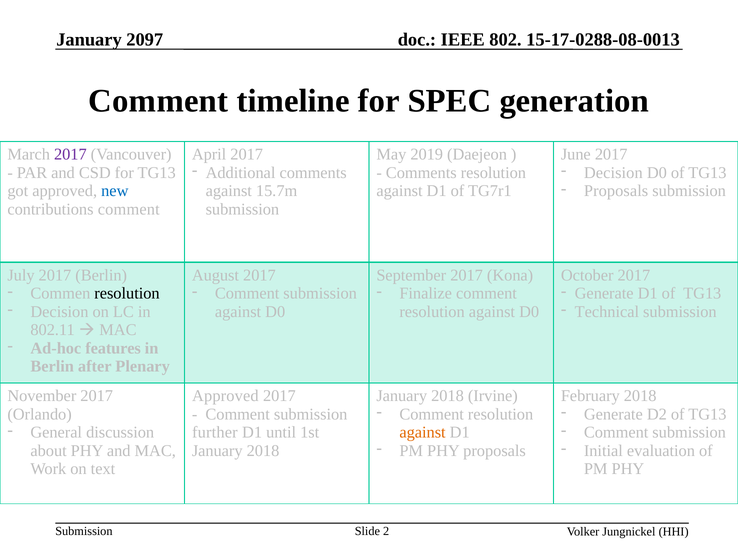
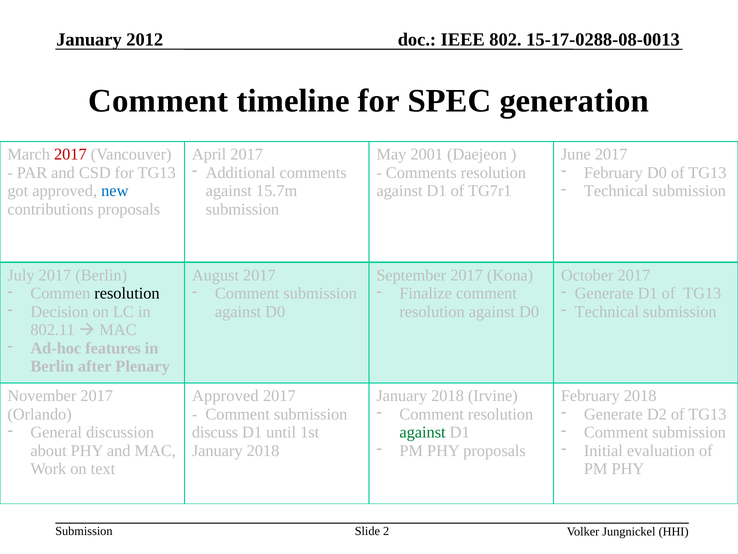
2097: 2097 -> 2012
2017 at (70, 154) colour: purple -> red
2019: 2019 -> 2001
Decision at (613, 173): Decision -> February
Proposals at (616, 191): Proposals -> Technical
contributions comment: comment -> proposals
further: further -> discuss
against at (423, 432) colour: orange -> green
